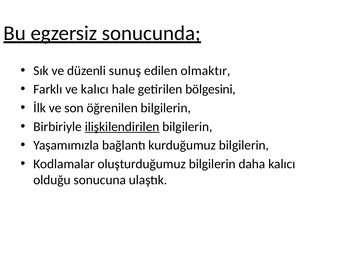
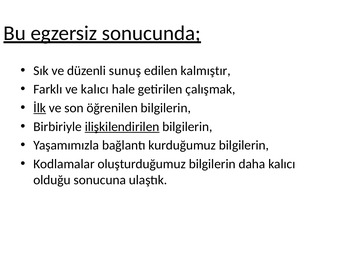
olmaktır: olmaktır -> kalmıştır
bölgesini: bölgesini -> çalışmak
İlk underline: none -> present
